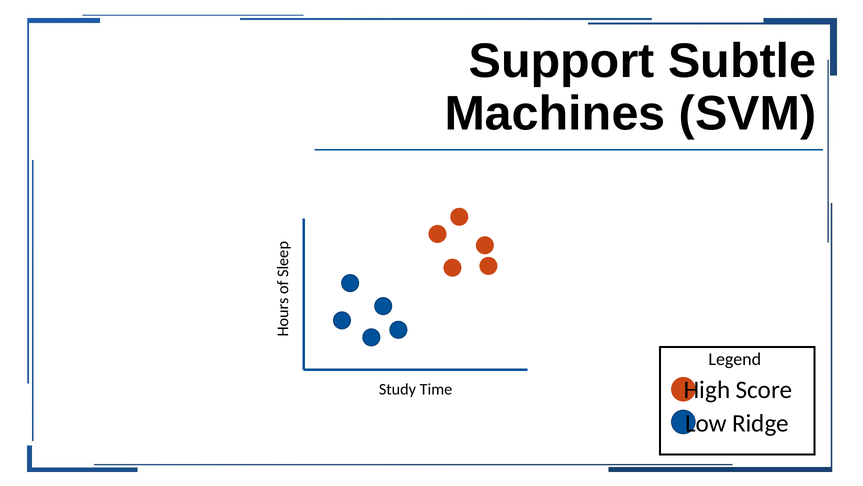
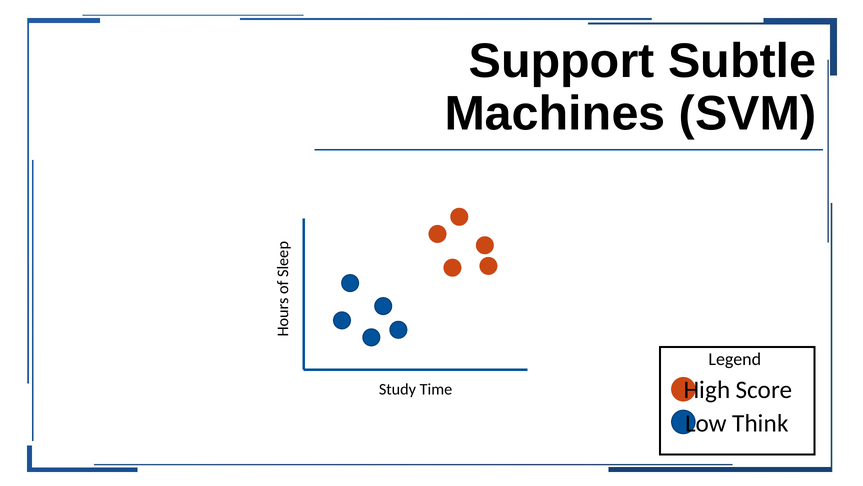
Ridge: Ridge -> Think
